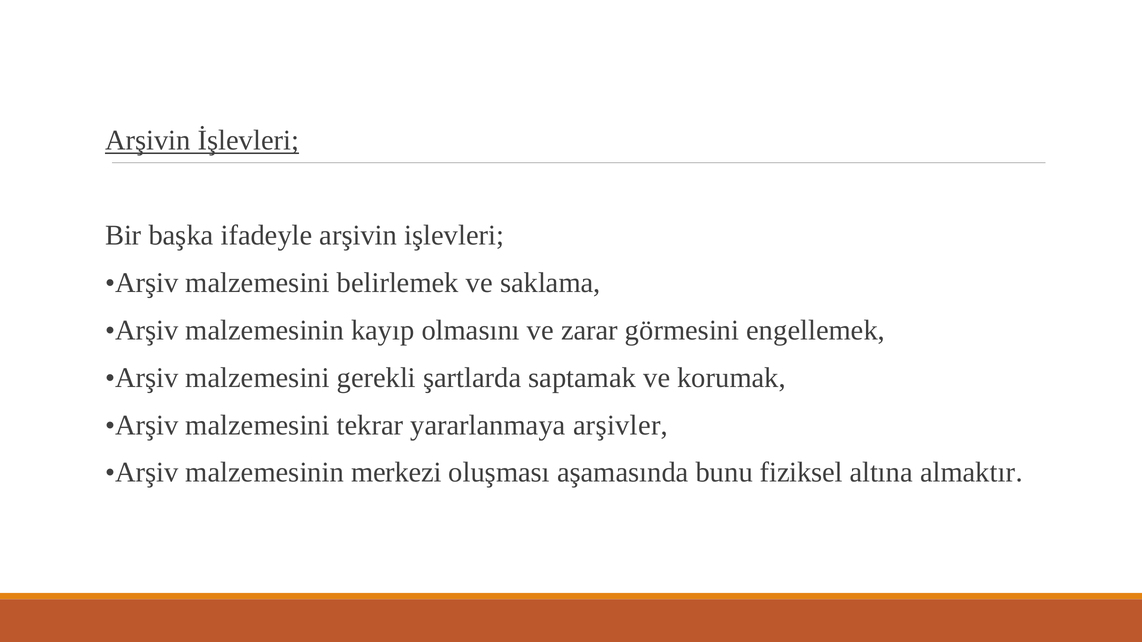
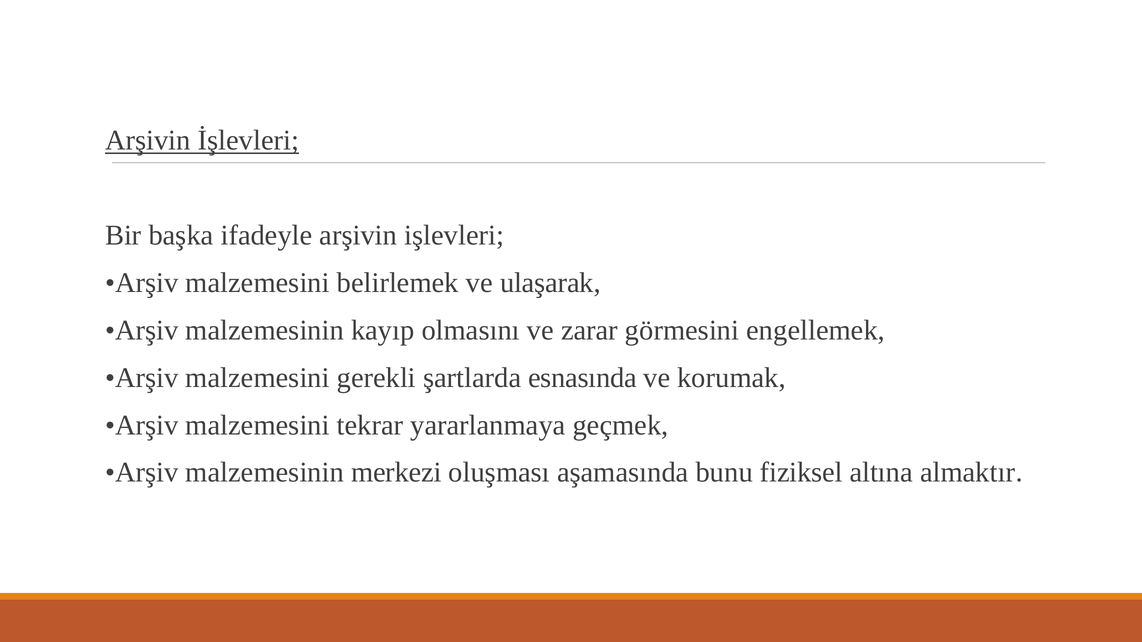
saklama: saklama -> ulaşarak
saptamak: saptamak -> esnasında
arşivler: arşivler -> geçmek
